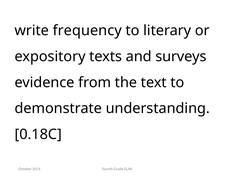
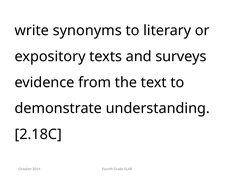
frequency: frequency -> synonyms
0.18C: 0.18C -> 2.18C
